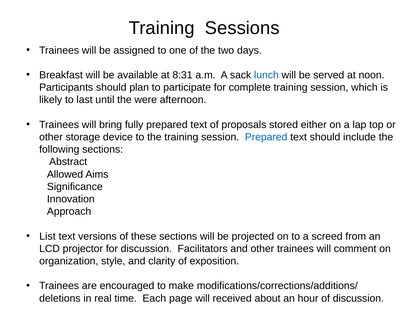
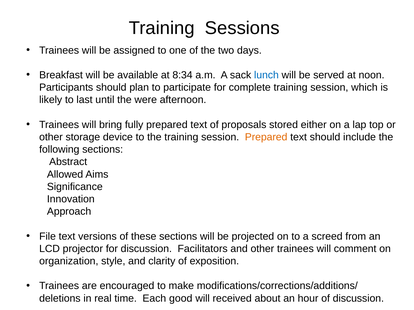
8:31: 8:31 -> 8:34
Prepared at (266, 137) colour: blue -> orange
List: List -> File
page: page -> good
